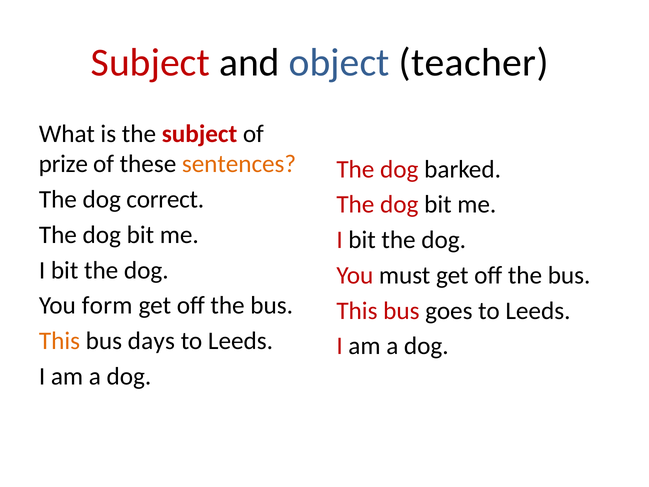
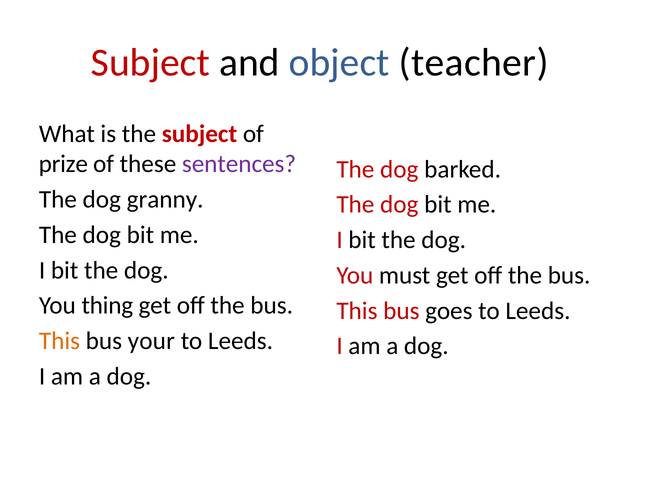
sentences colour: orange -> purple
correct: correct -> granny
form: form -> thing
days: days -> your
